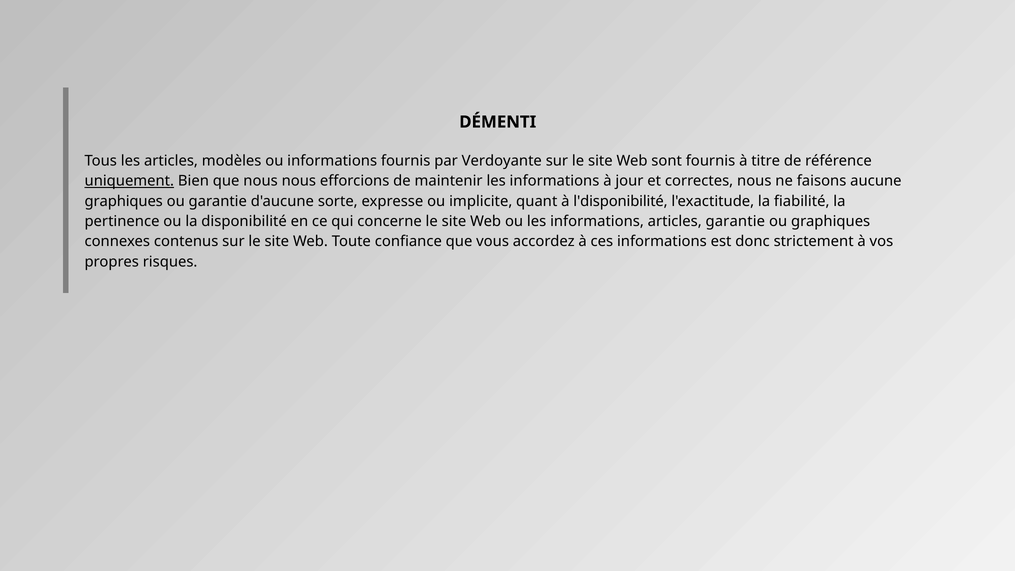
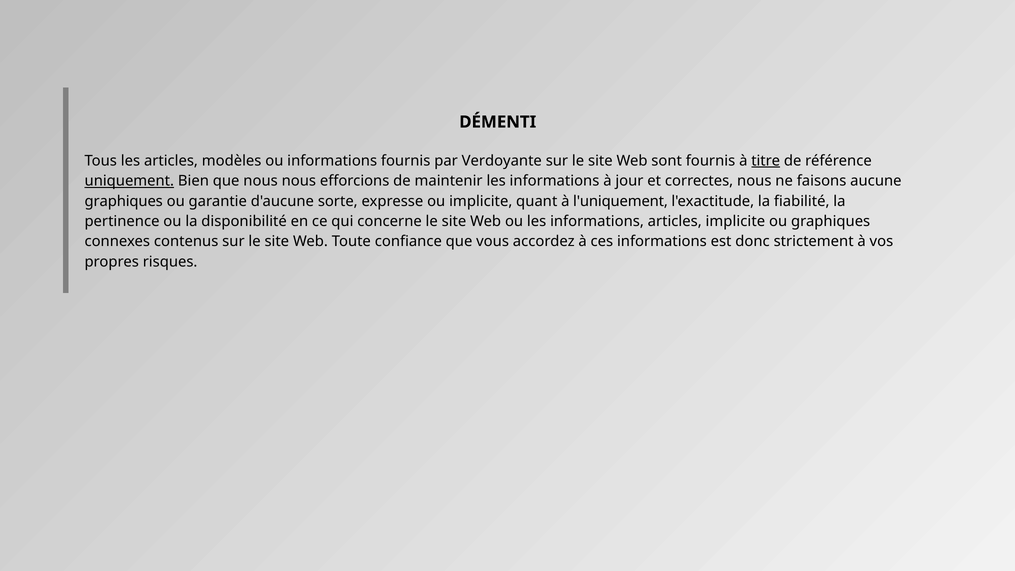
titre underline: none -> present
l'disponibilité: l'disponibilité -> l'uniquement
articles garantie: garantie -> implicite
